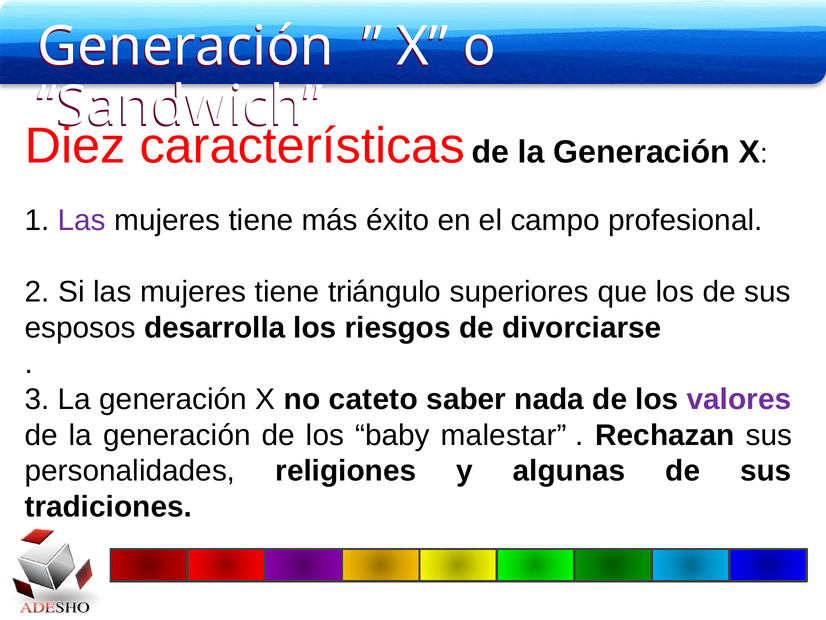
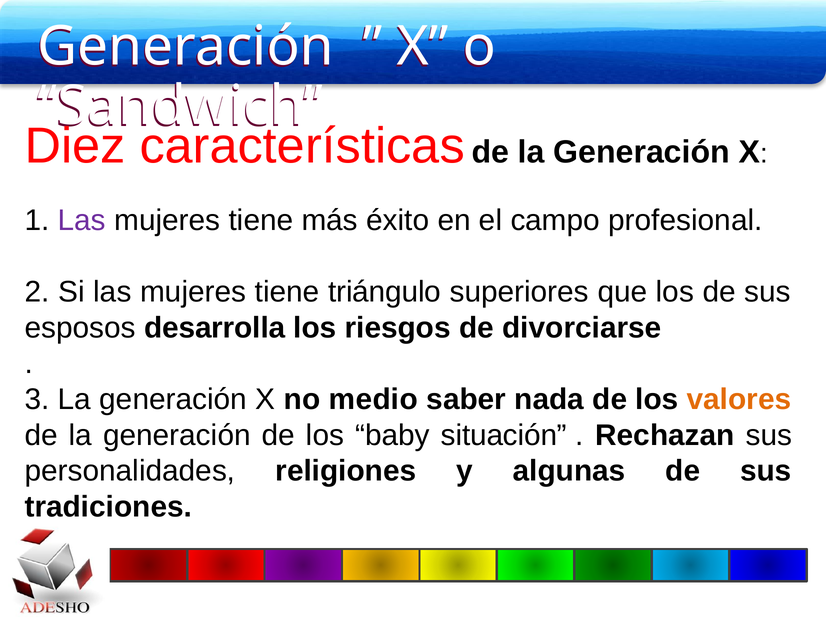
cateto: cateto -> medio
valores colour: purple -> orange
malestar: malestar -> situación
